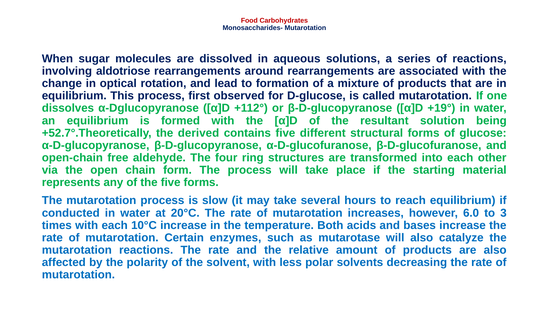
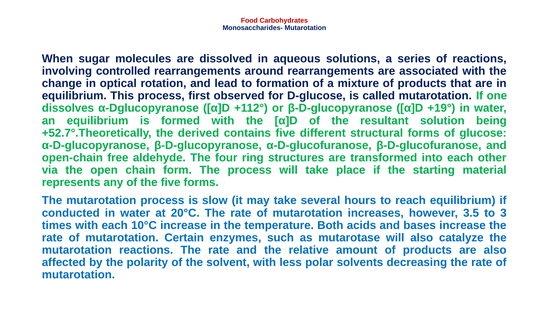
aldotriose: aldotriose -> controlled
6.0: 6.0 -> 3.5
